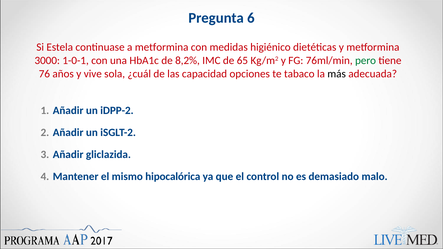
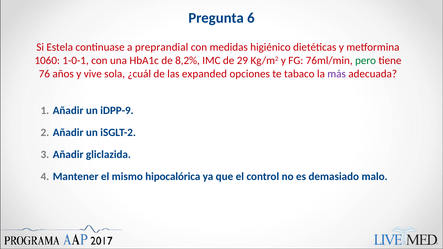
a metformina: metformina -> preprandial
3000: 3000 -> 1060
65: 65 -> 29
capacidad: capacidad -> expanded
más colour: black -> purple
iDPP-2: iDPP-2 -> iDPP-9
